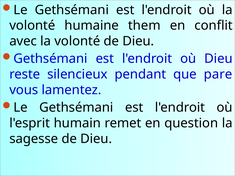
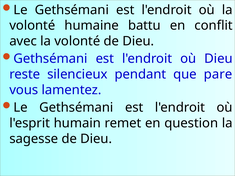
them: them -> battu
